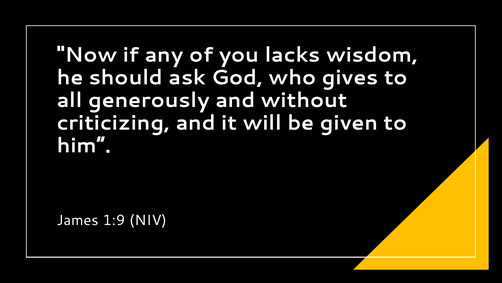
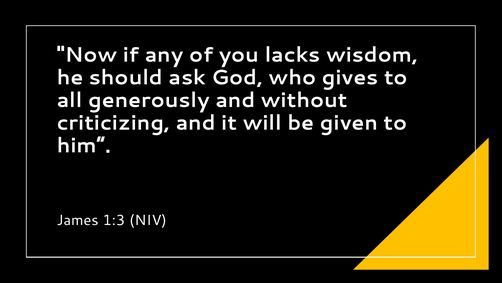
1:9: 1:9 -> 1:3
